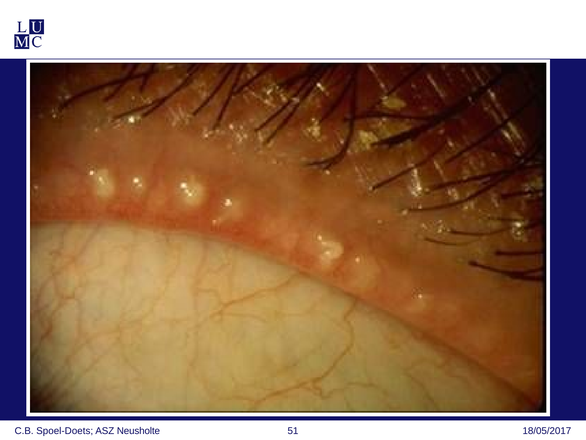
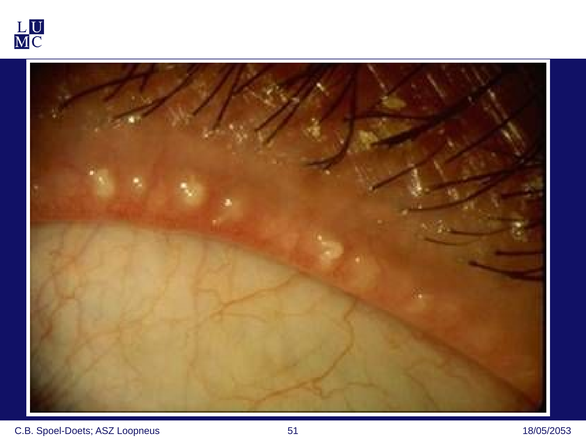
Neusholte: Neusholte -> Loopneus
18/05/2017: 18/05/2017 -> 18/05/2053
